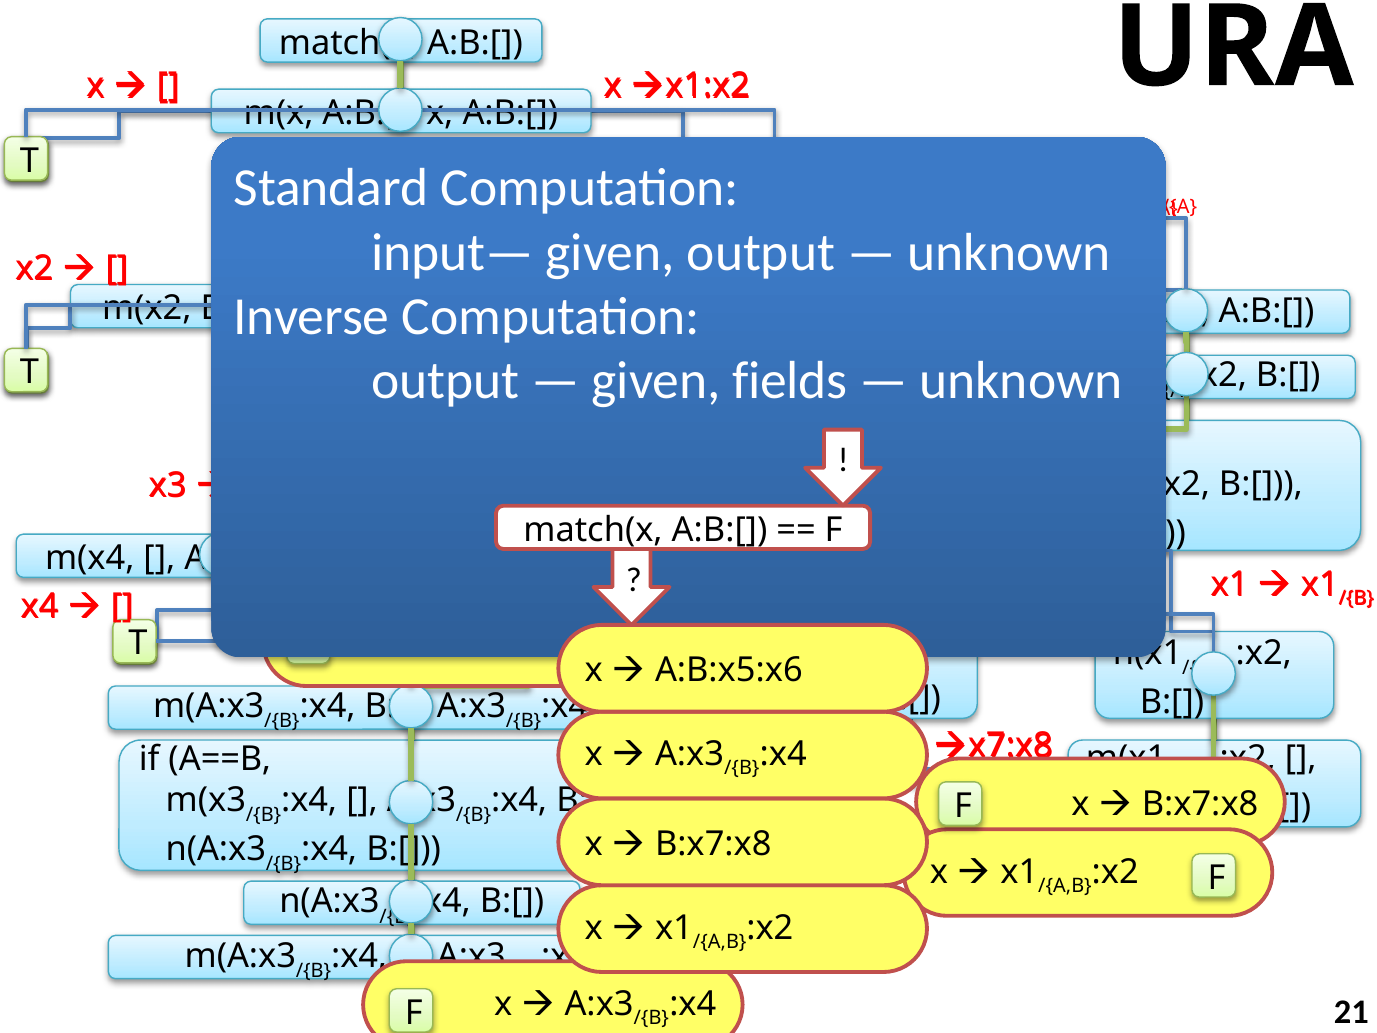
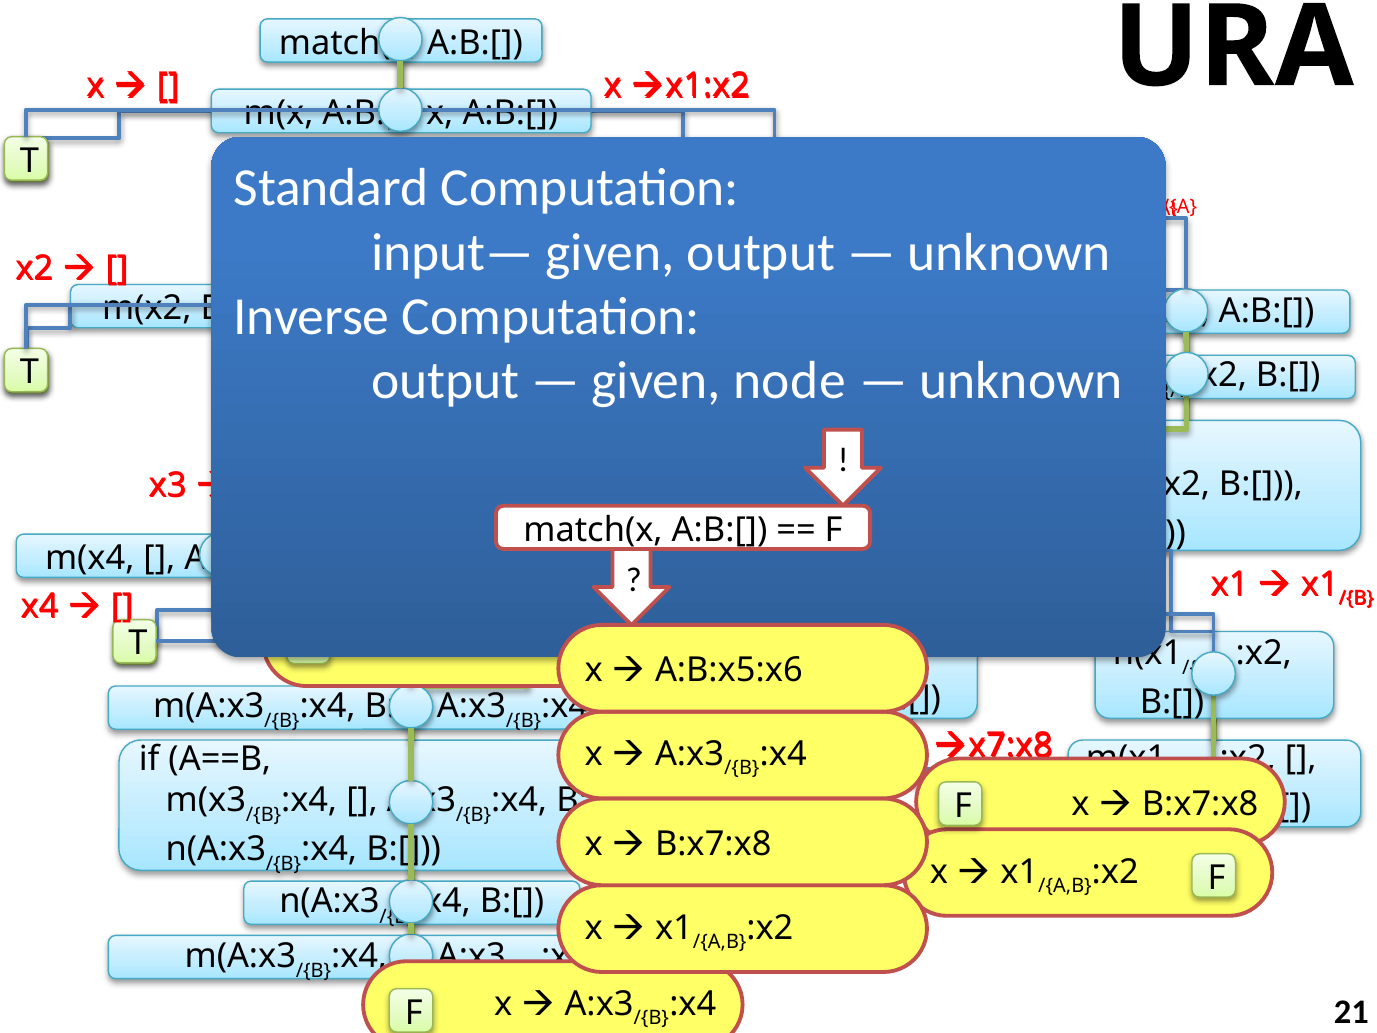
fields: fields -> node
